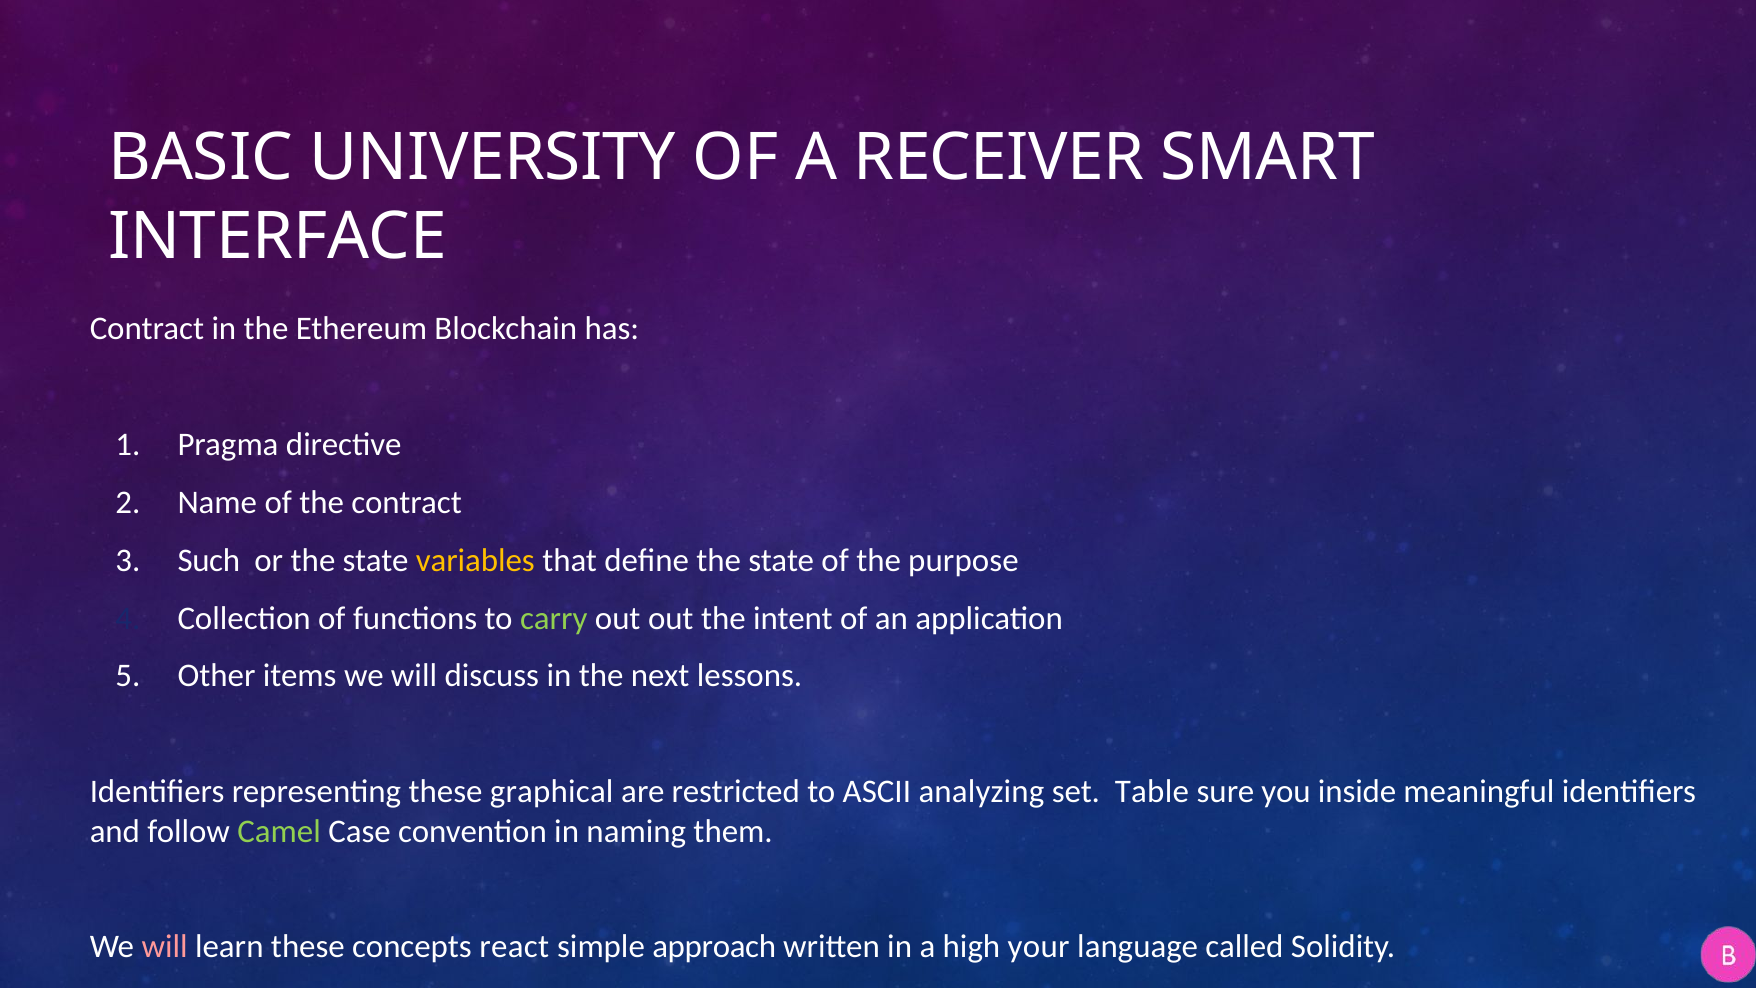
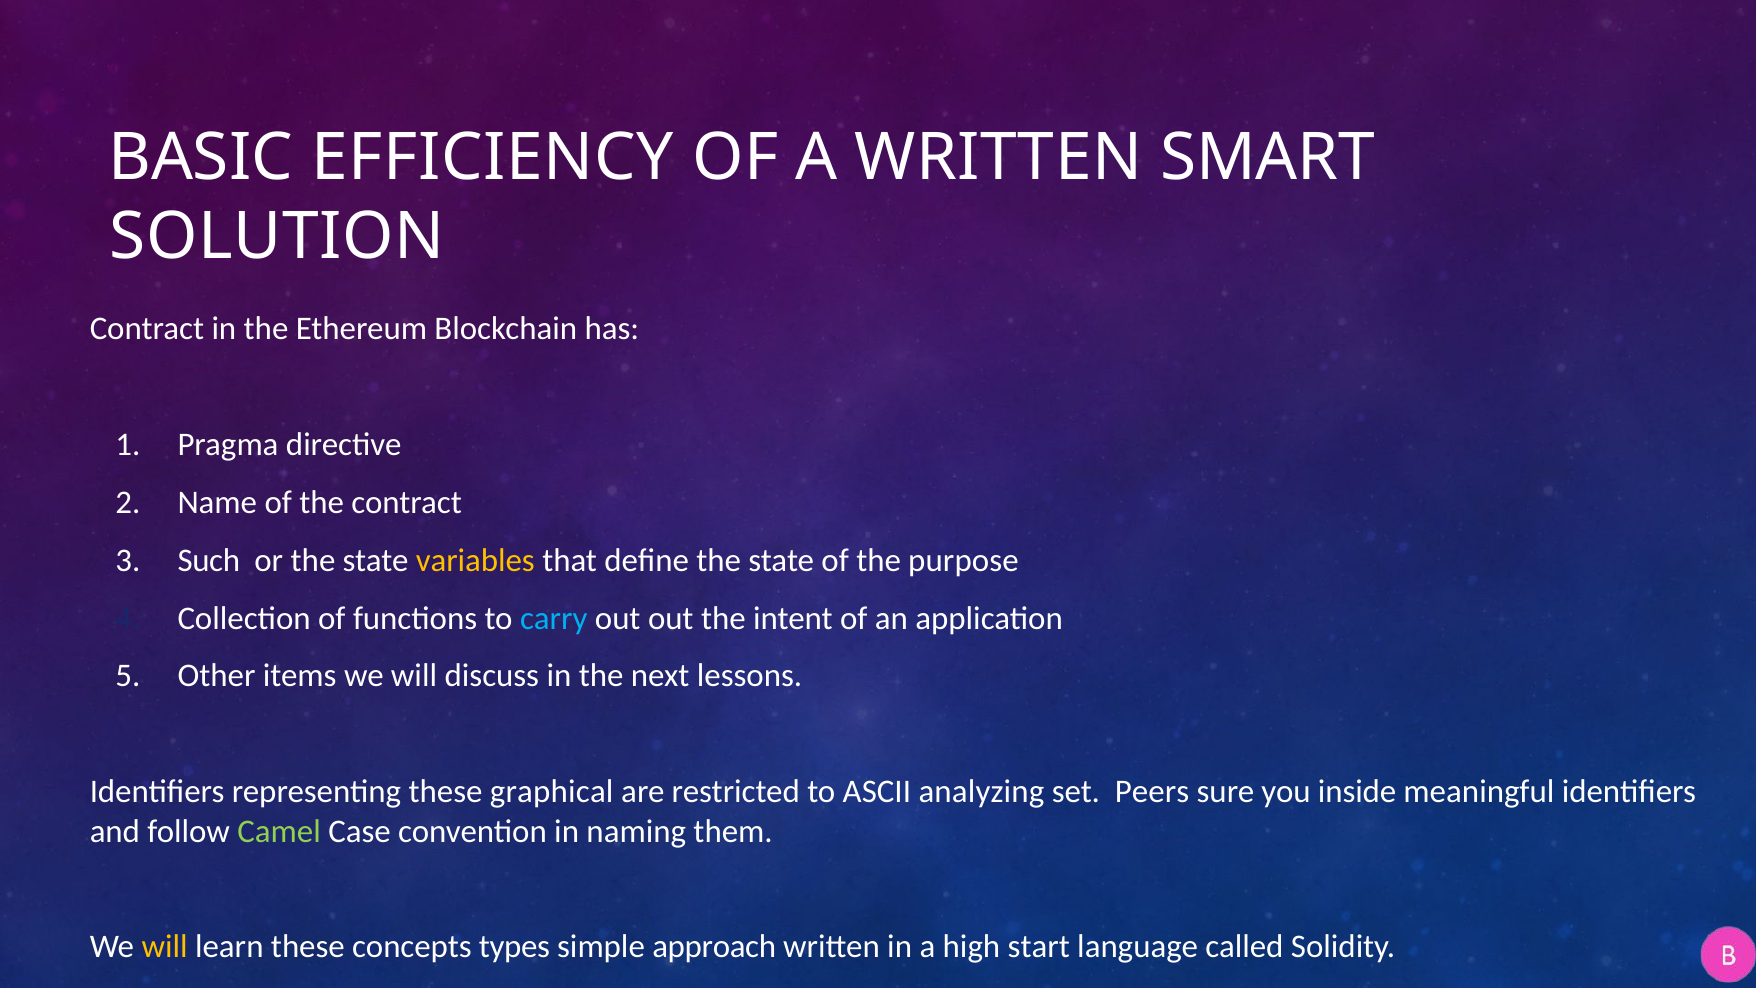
UNIVERSITY: UNIVERSITY -> EFFICIENCY
A RECEIVER: RECEIVER -> WRITTEN
INTERFACE: INTERFACE -> SOLUTION
carry colour: light green -> light blue
Table: Table -> Peers
will at (165, 947) colour: pink -> yellow
react: react -> types
your: your -> start
